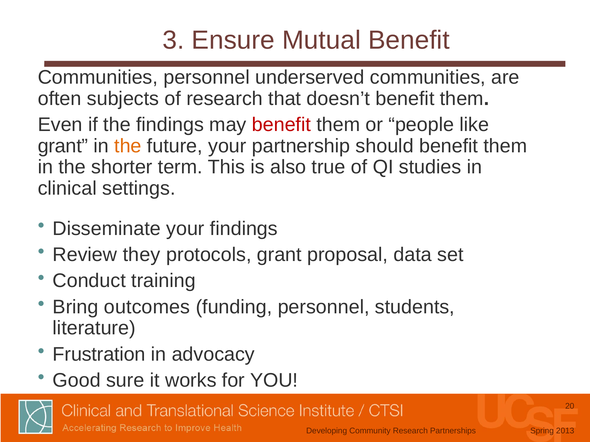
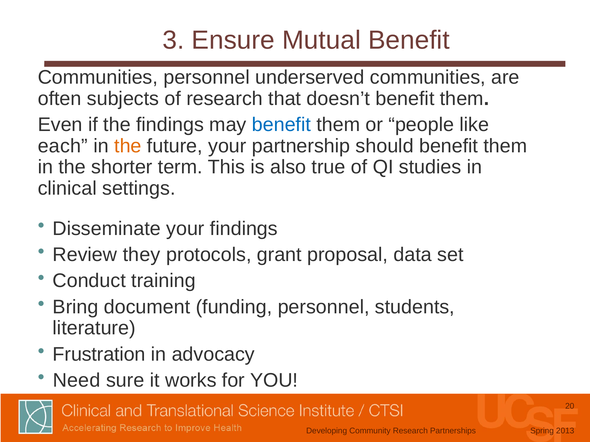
benefit at (281, 125) colour: red -> blue
grant at (63, 146): grant -> each
outcomes: outcomes -> document
Good: Good -> Need
